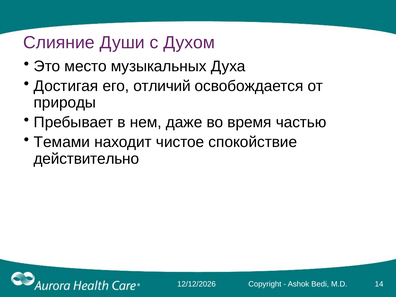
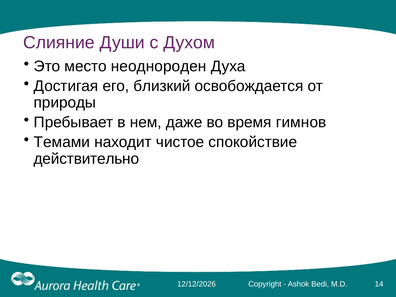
музыкальных: музыкальных -> неоднороден
отличий: отличий -> близкий
частью: частью -> гимнов
